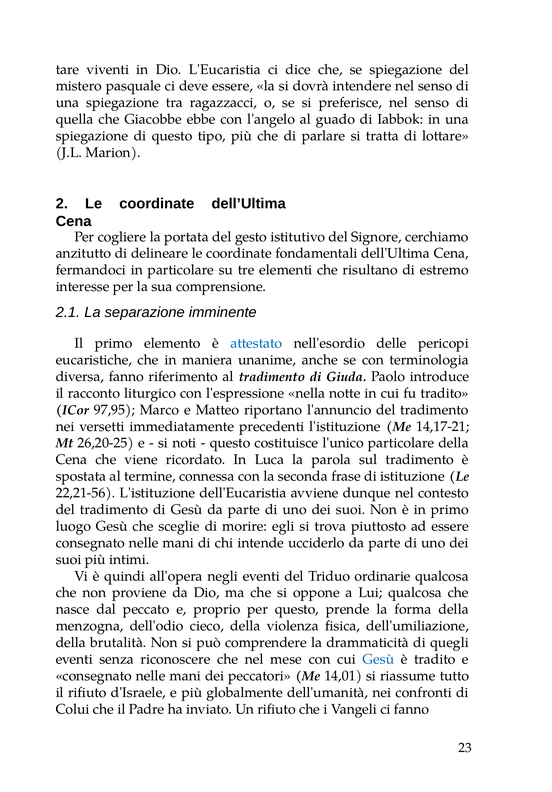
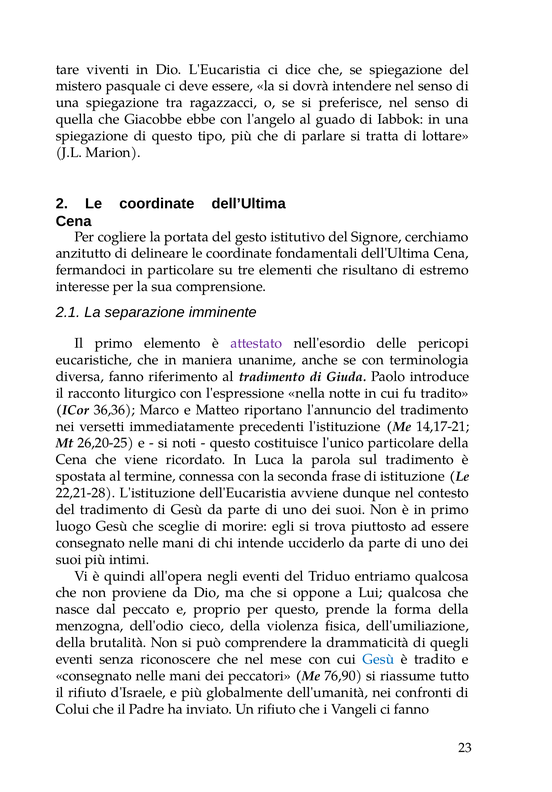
attestato colour: blue -> purple
97,95: 97,95 -> 36,36
22,21-56: 22,21-56 -> 22,21-28
ordinarie: ordinarie -> entriamo
14,01: 14,01 -> 76,90
